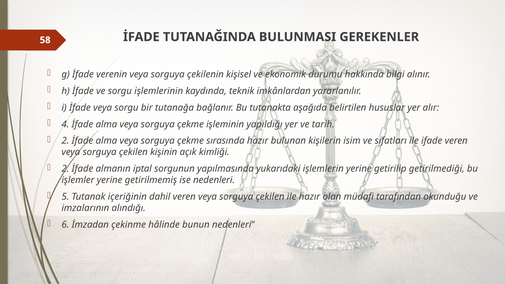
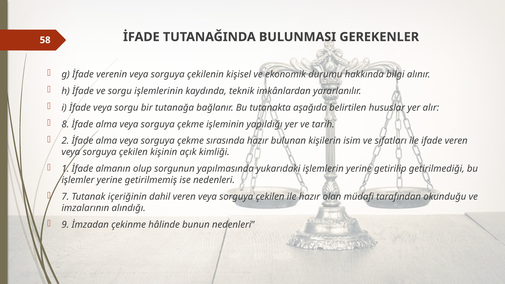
4: 4 -> 8
2 at (65, 169): 2 -> 1
iptal: iptal -> olup
5: 5 -> 7
6: 6 -> 9
